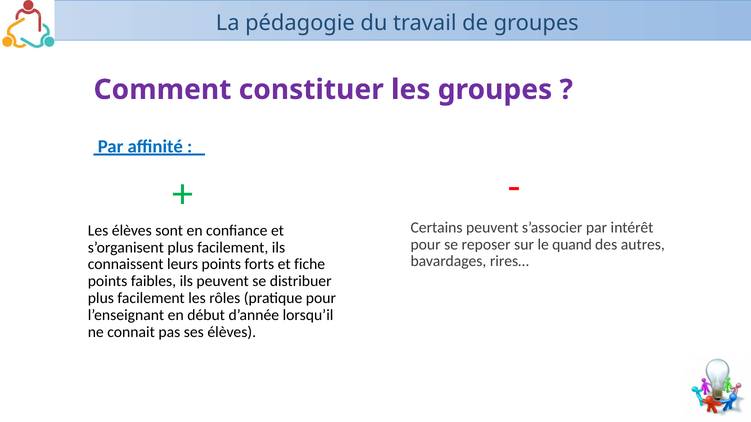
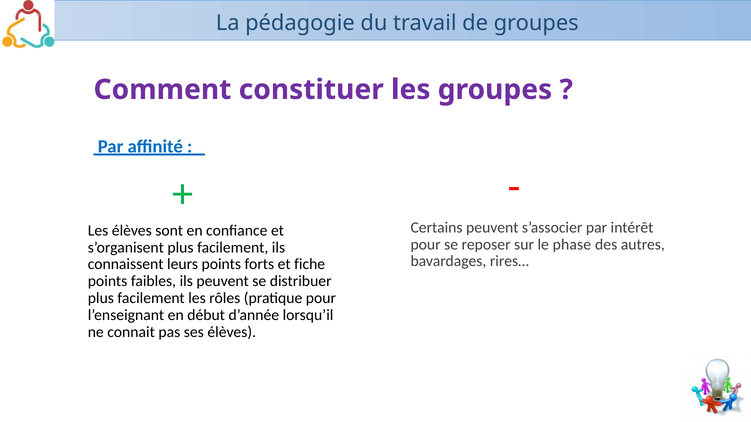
quand: quand -> phase
